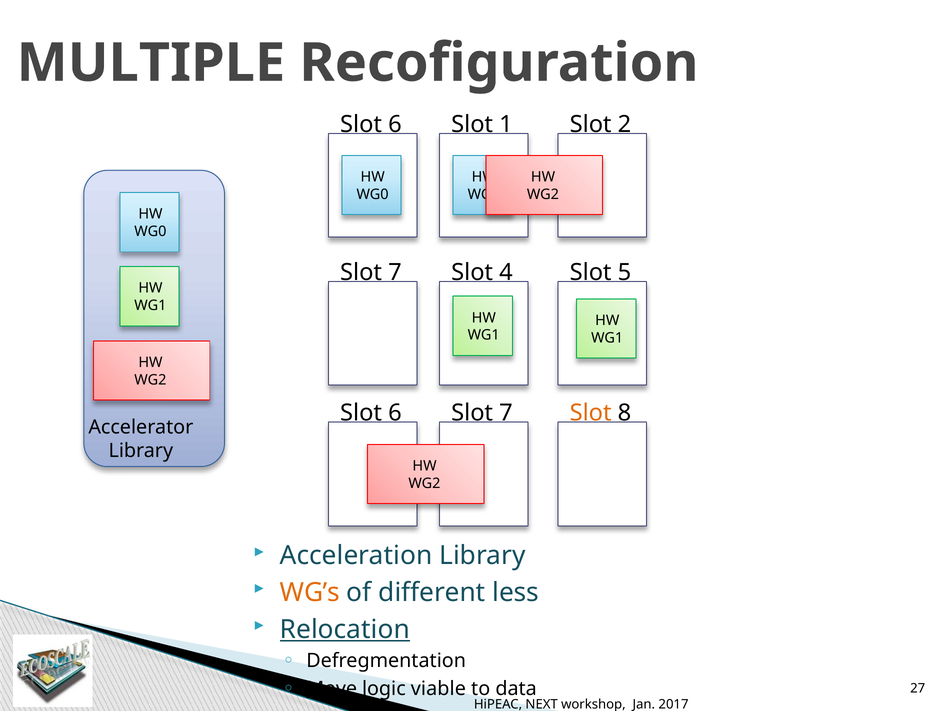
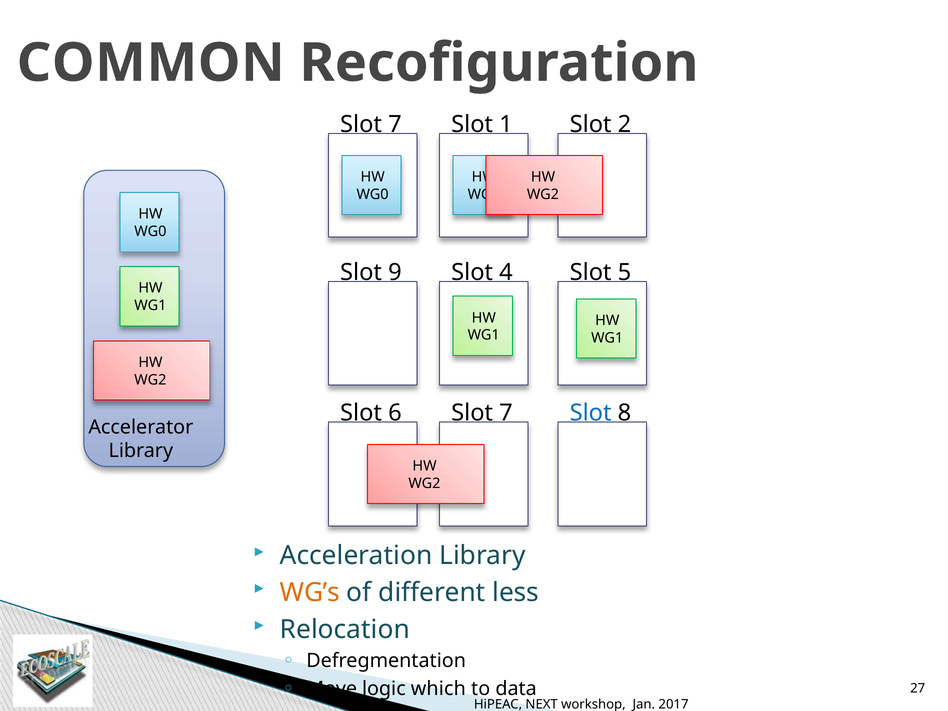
MULTIPLE: MULTIPLE -> COMMON
6 at (395, 124): 6 -> 7
7 at (395, 272): 7 -> 9
Slot at (591, 413) colour: orange -> blue
Relocation underline: present -> none
viable: viable -> which
